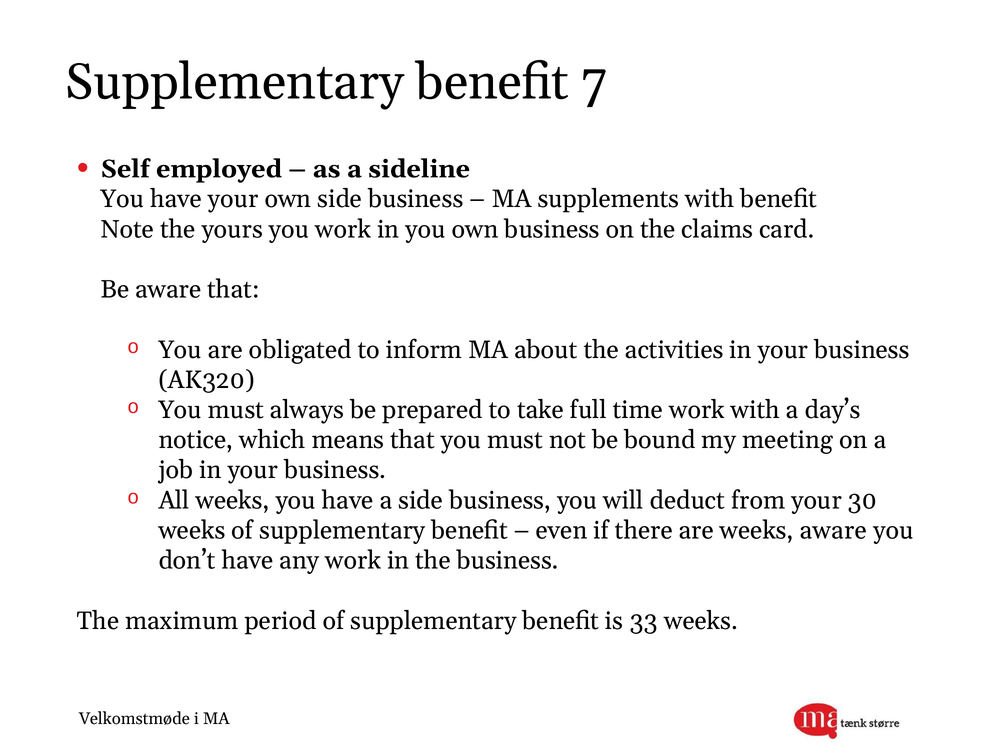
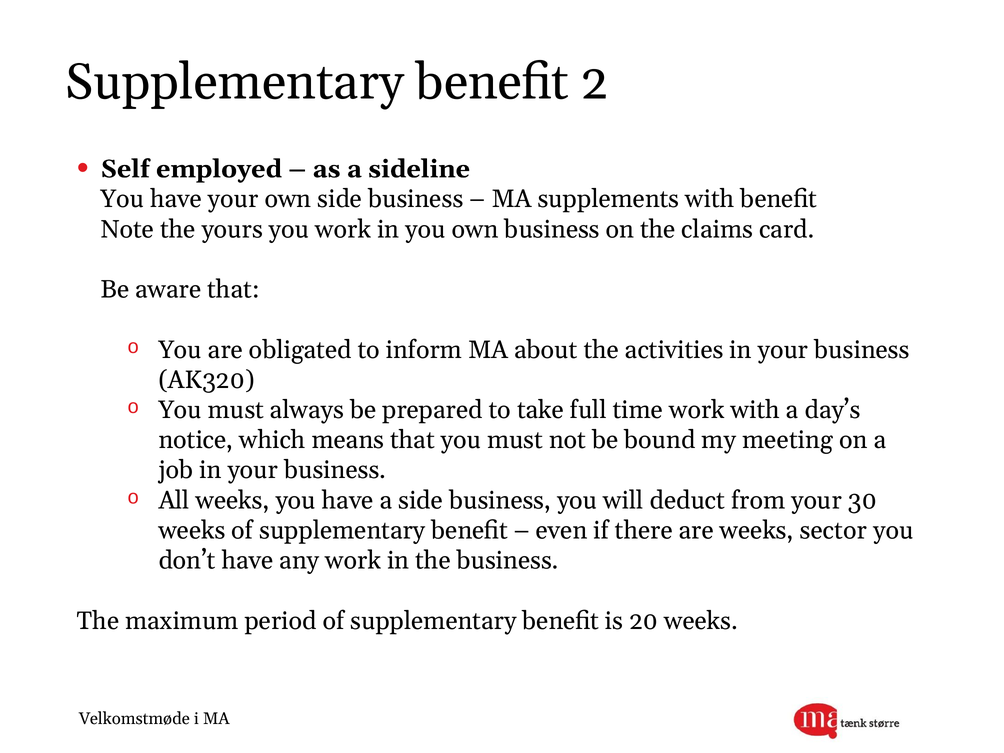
7: 7 -> 2
weeks aware: aware -> sector
33: 33 -> 20
